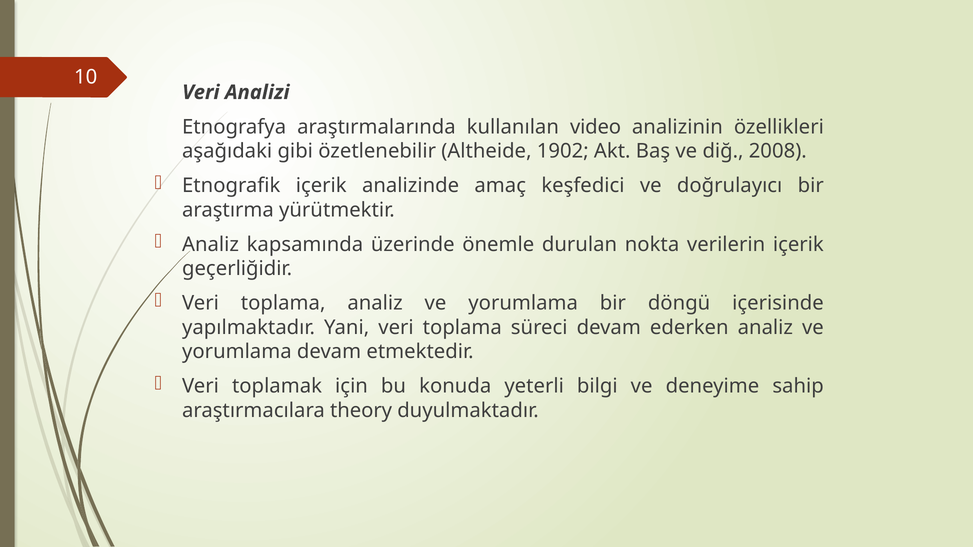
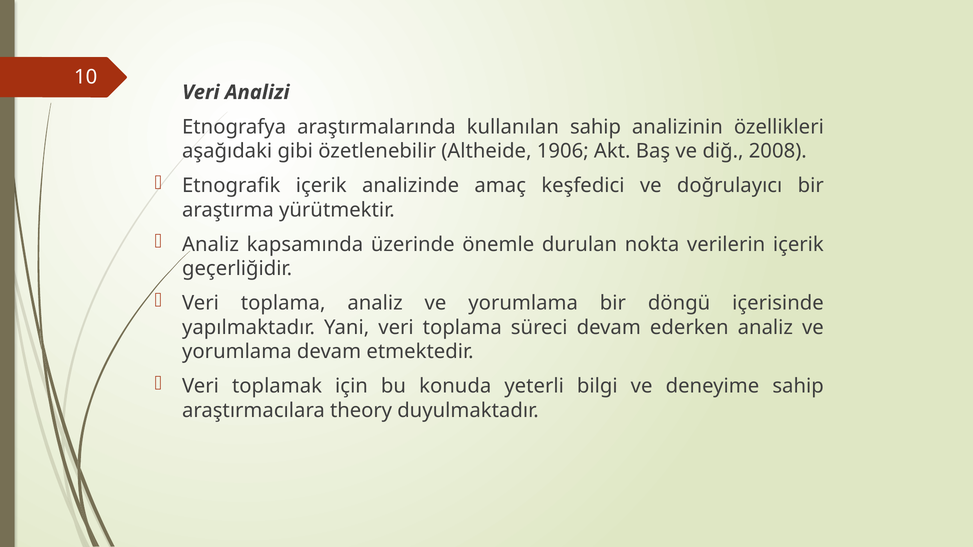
kullanılan video: video -> sahip
1902: 1902 -> 1906
